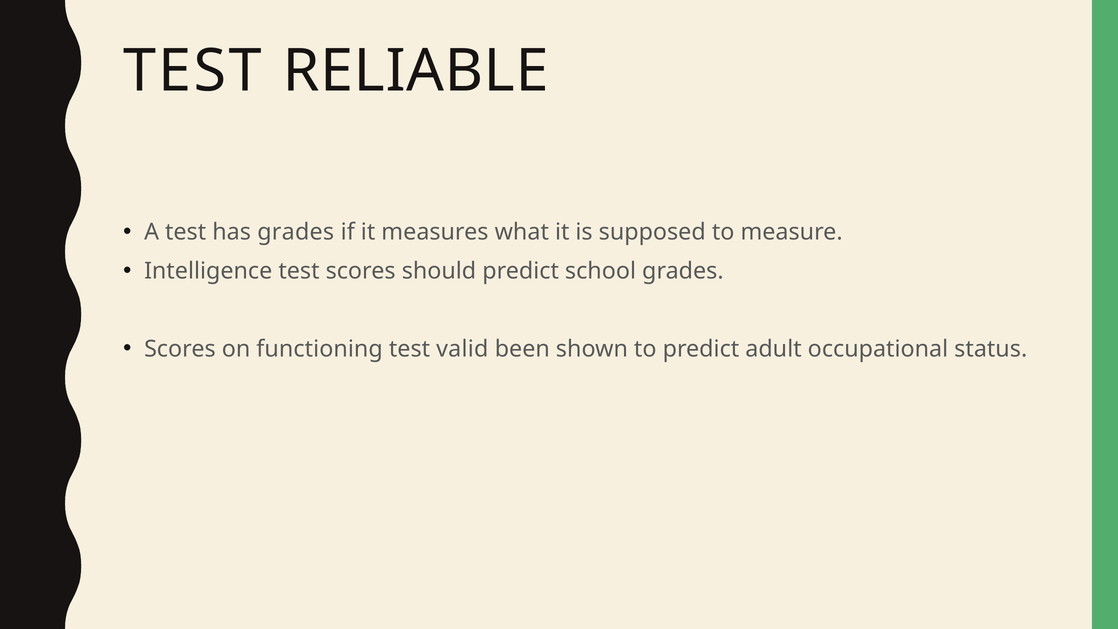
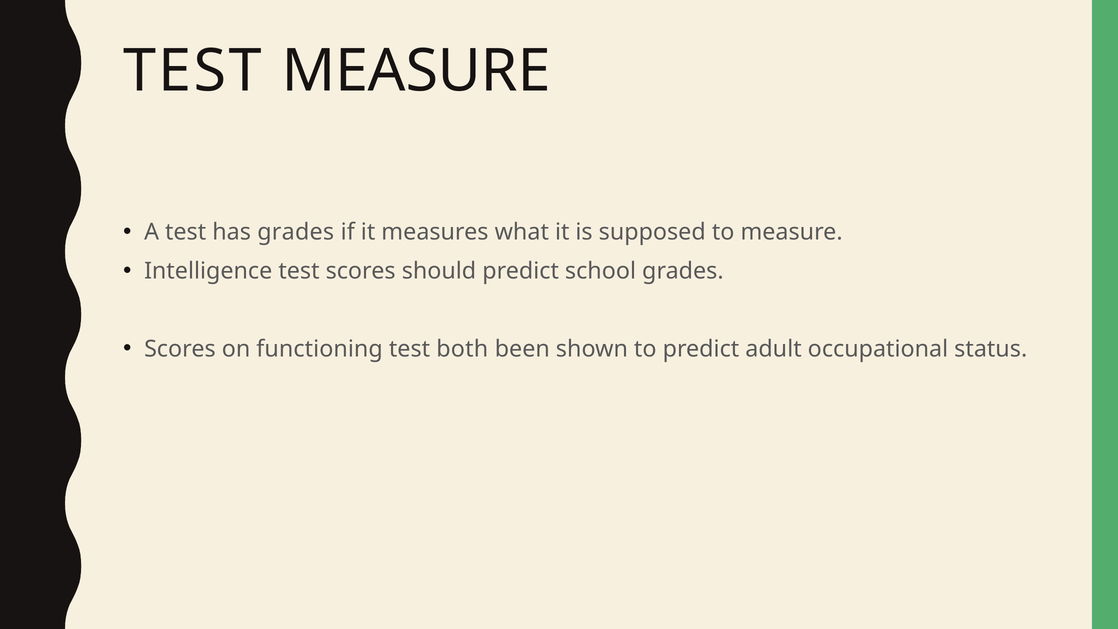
TEST RELIABLE: RELIABLE -> MEASURE
valid: valid -> both
